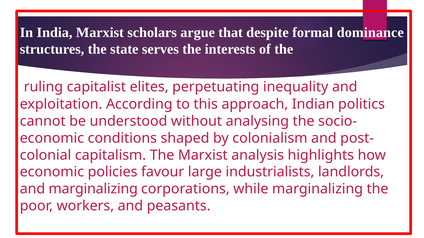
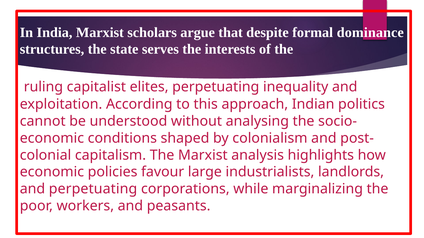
and marginalizing: marginalizing -> perpetuating
